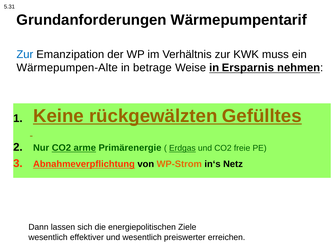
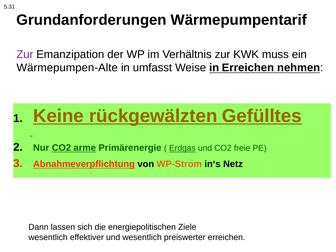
Zur at (25, 54) colour: blue -> purple
betrage: betrage -> umfasst
in Ersparnis: Ersparnis -> Erreichen
